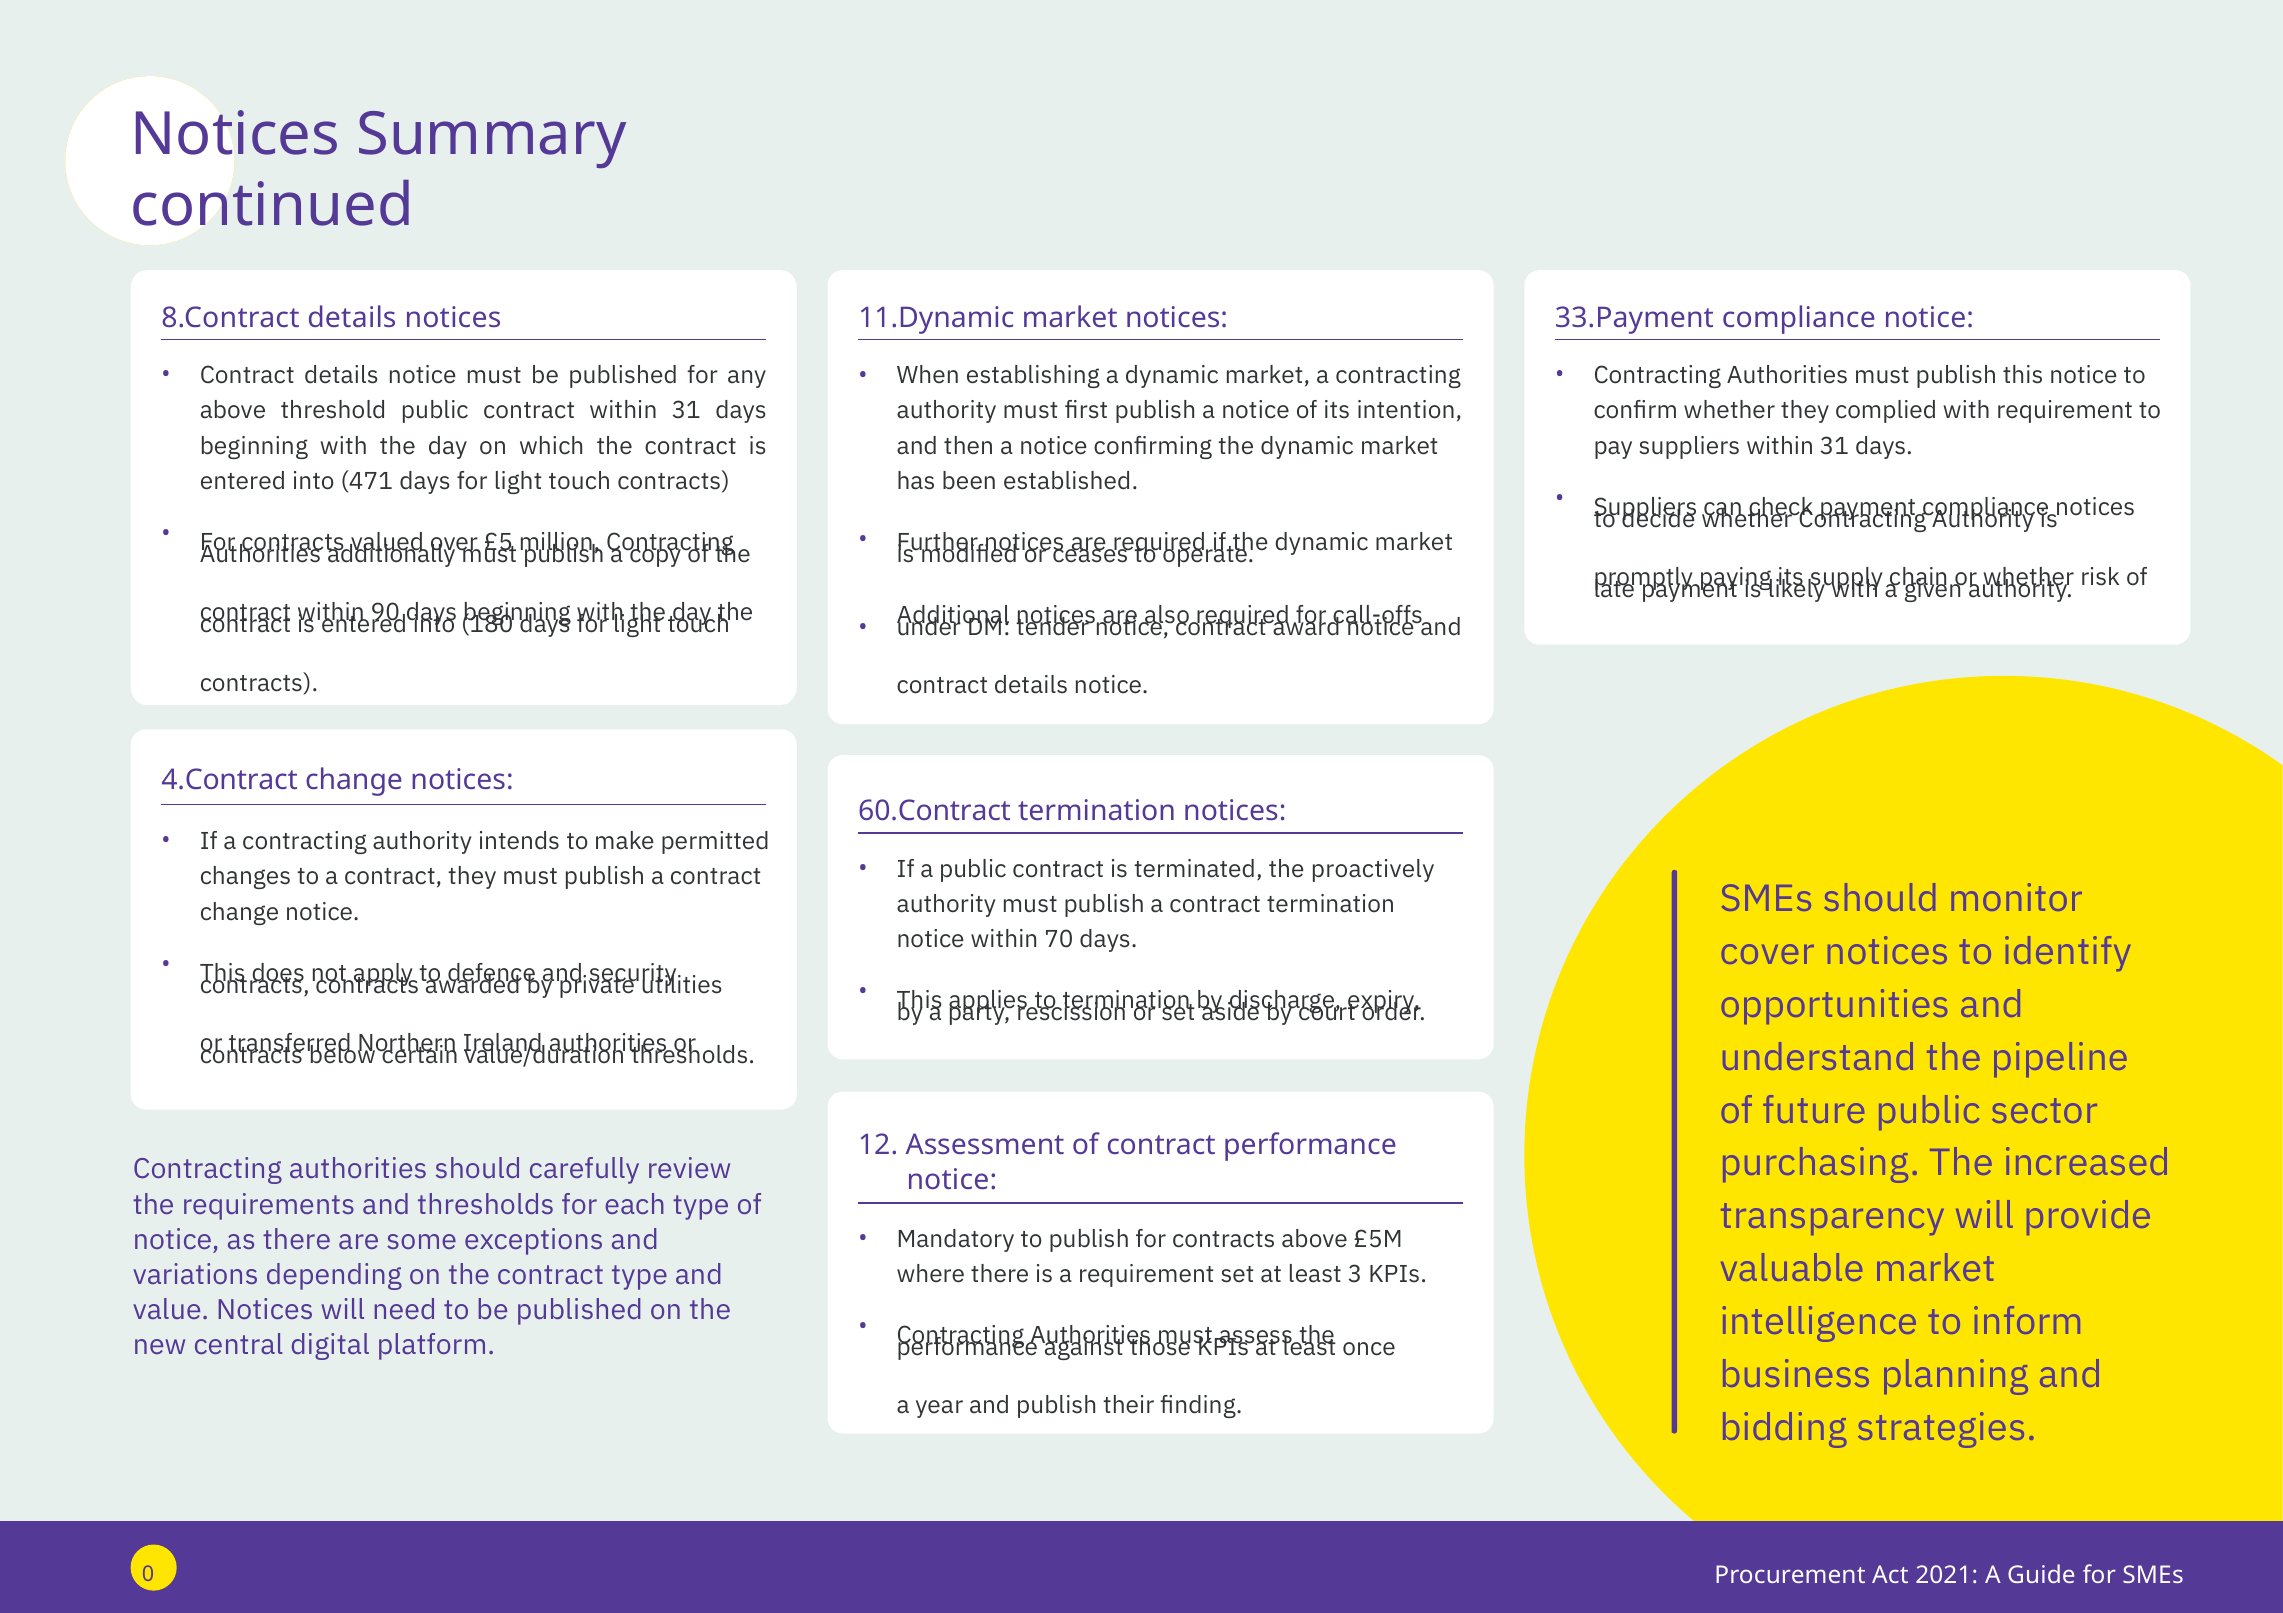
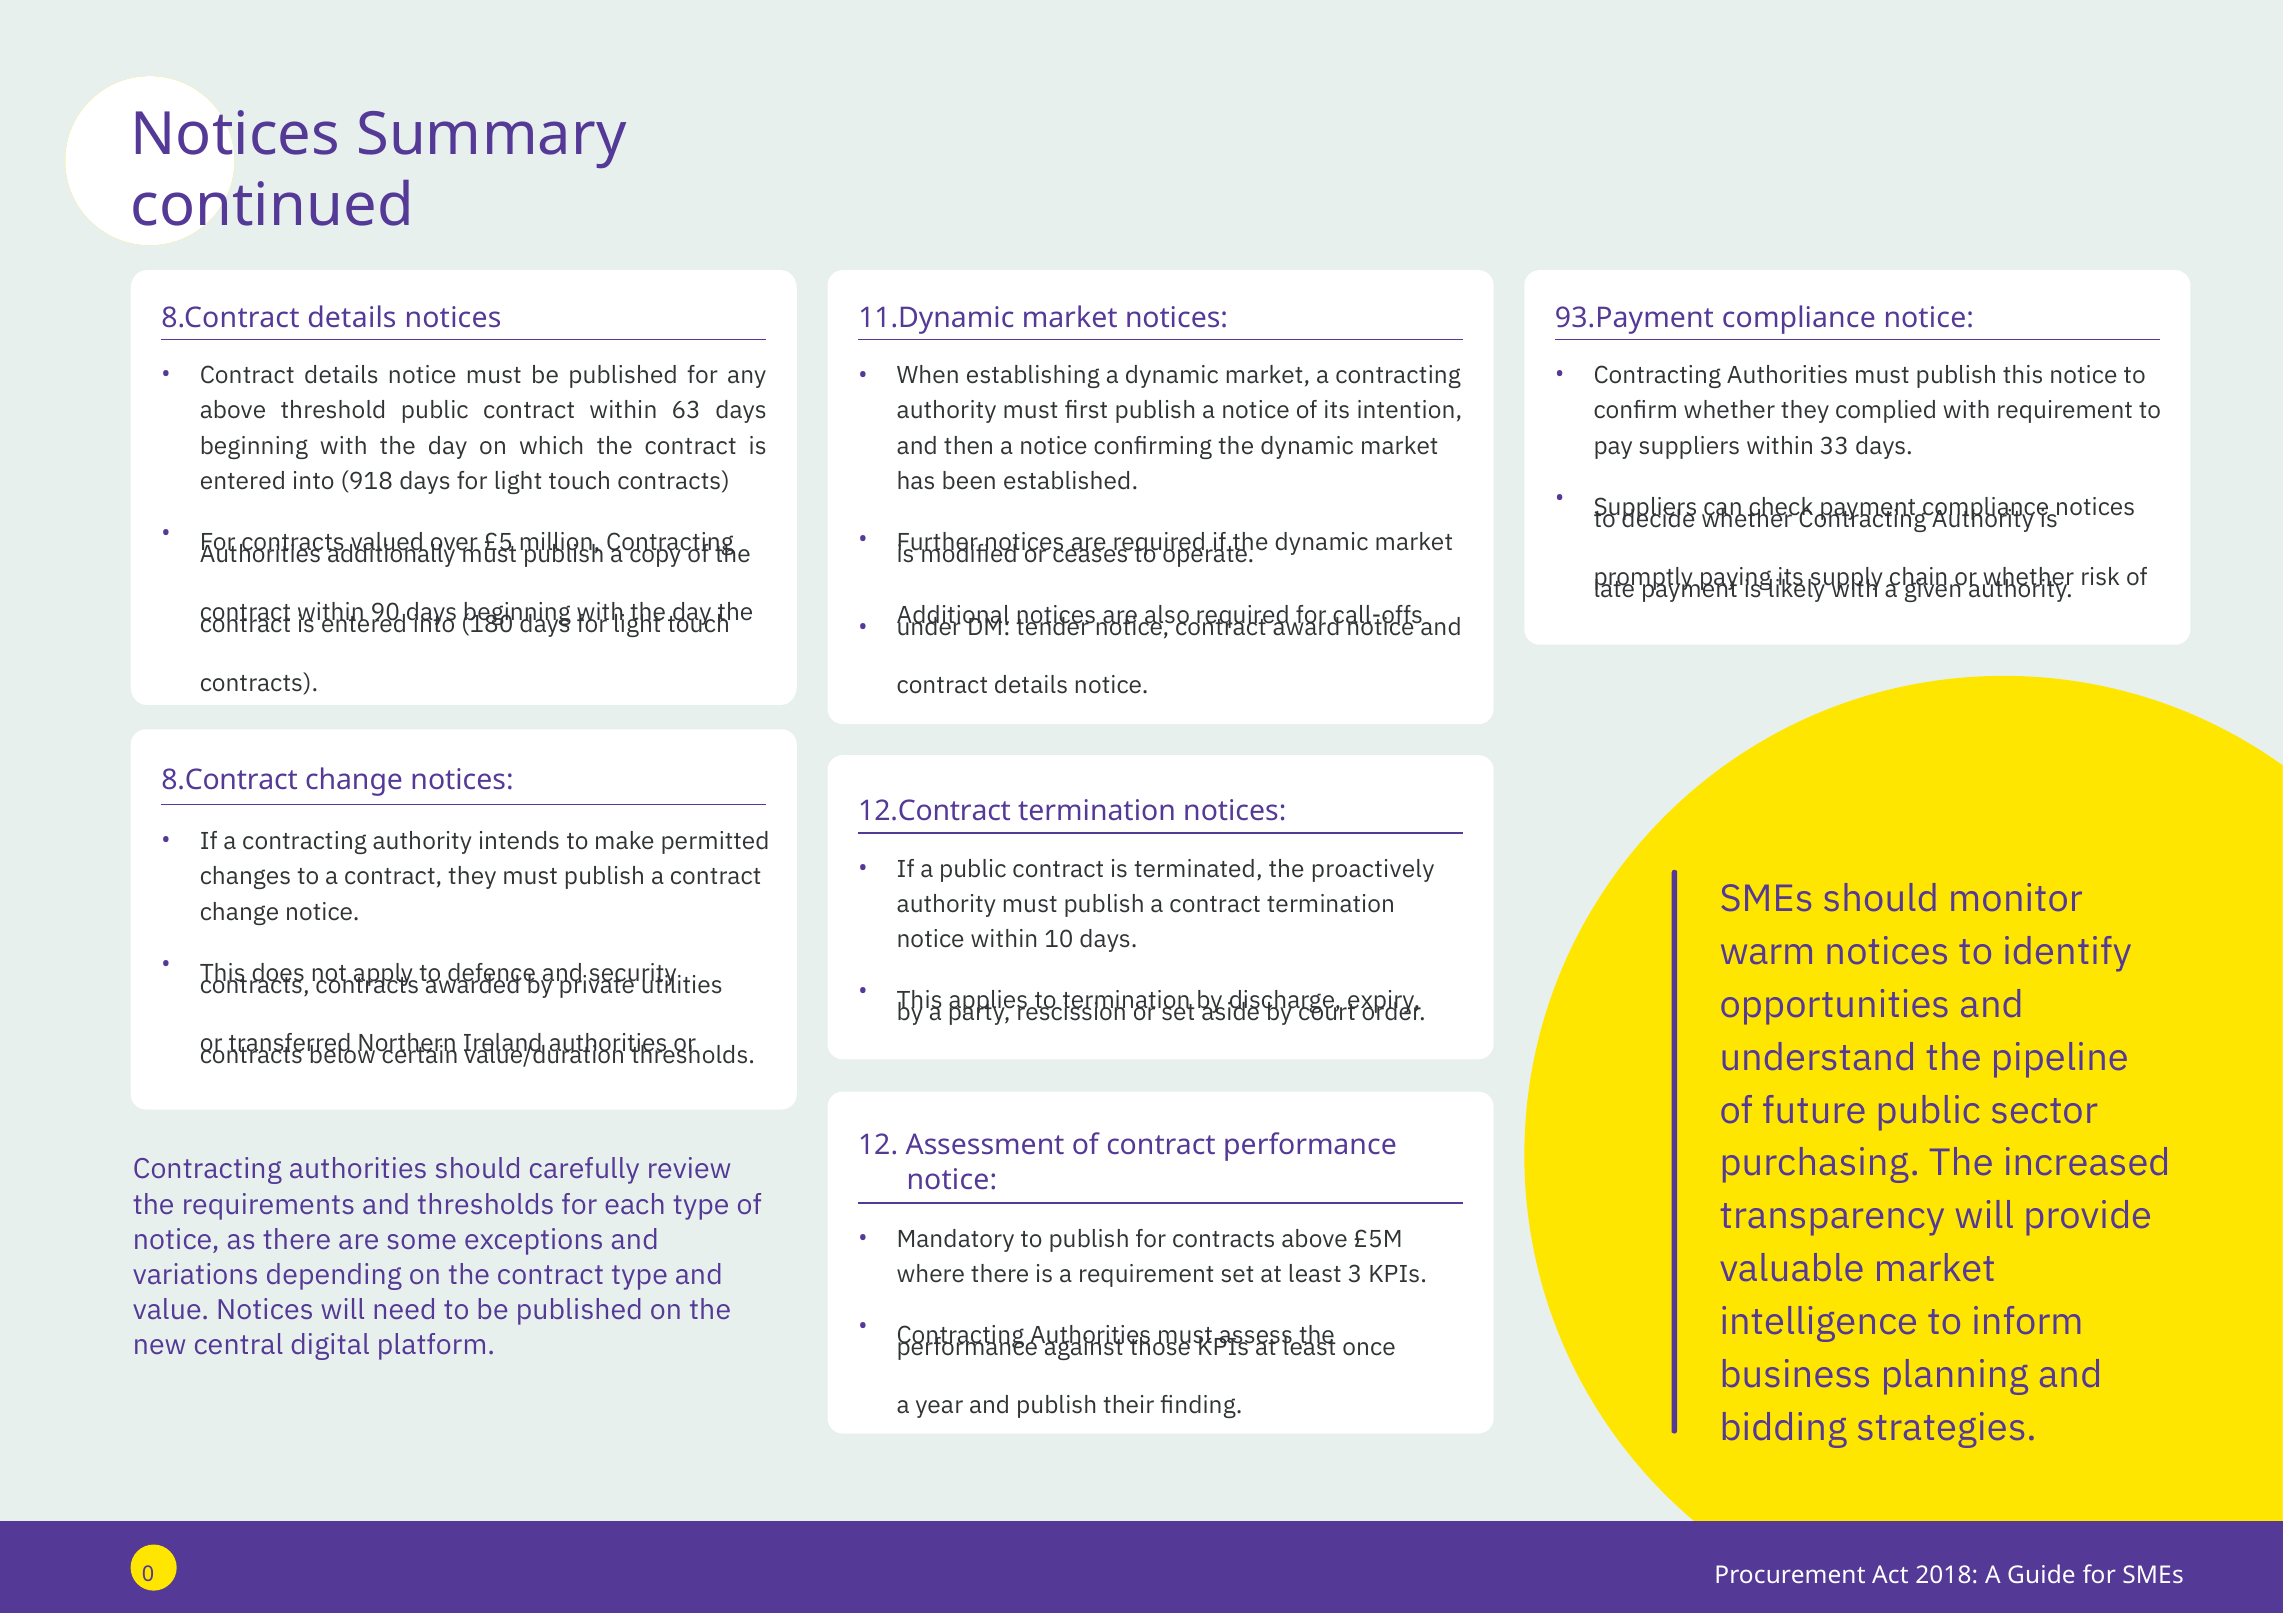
33.Payment: 33.Payment -> 93.Payment
contract within 31: 31 -> 63
suppliers within 31: 31 -> 33
471: 471 -> 918
4.Contract at (230, 780): 4.Contract -> 8.Contract
60.Contract: 60.Contract -> 12.Contract
70: 70 -> 10
cover: cover -> warm
2021: 2021 -> 2018
